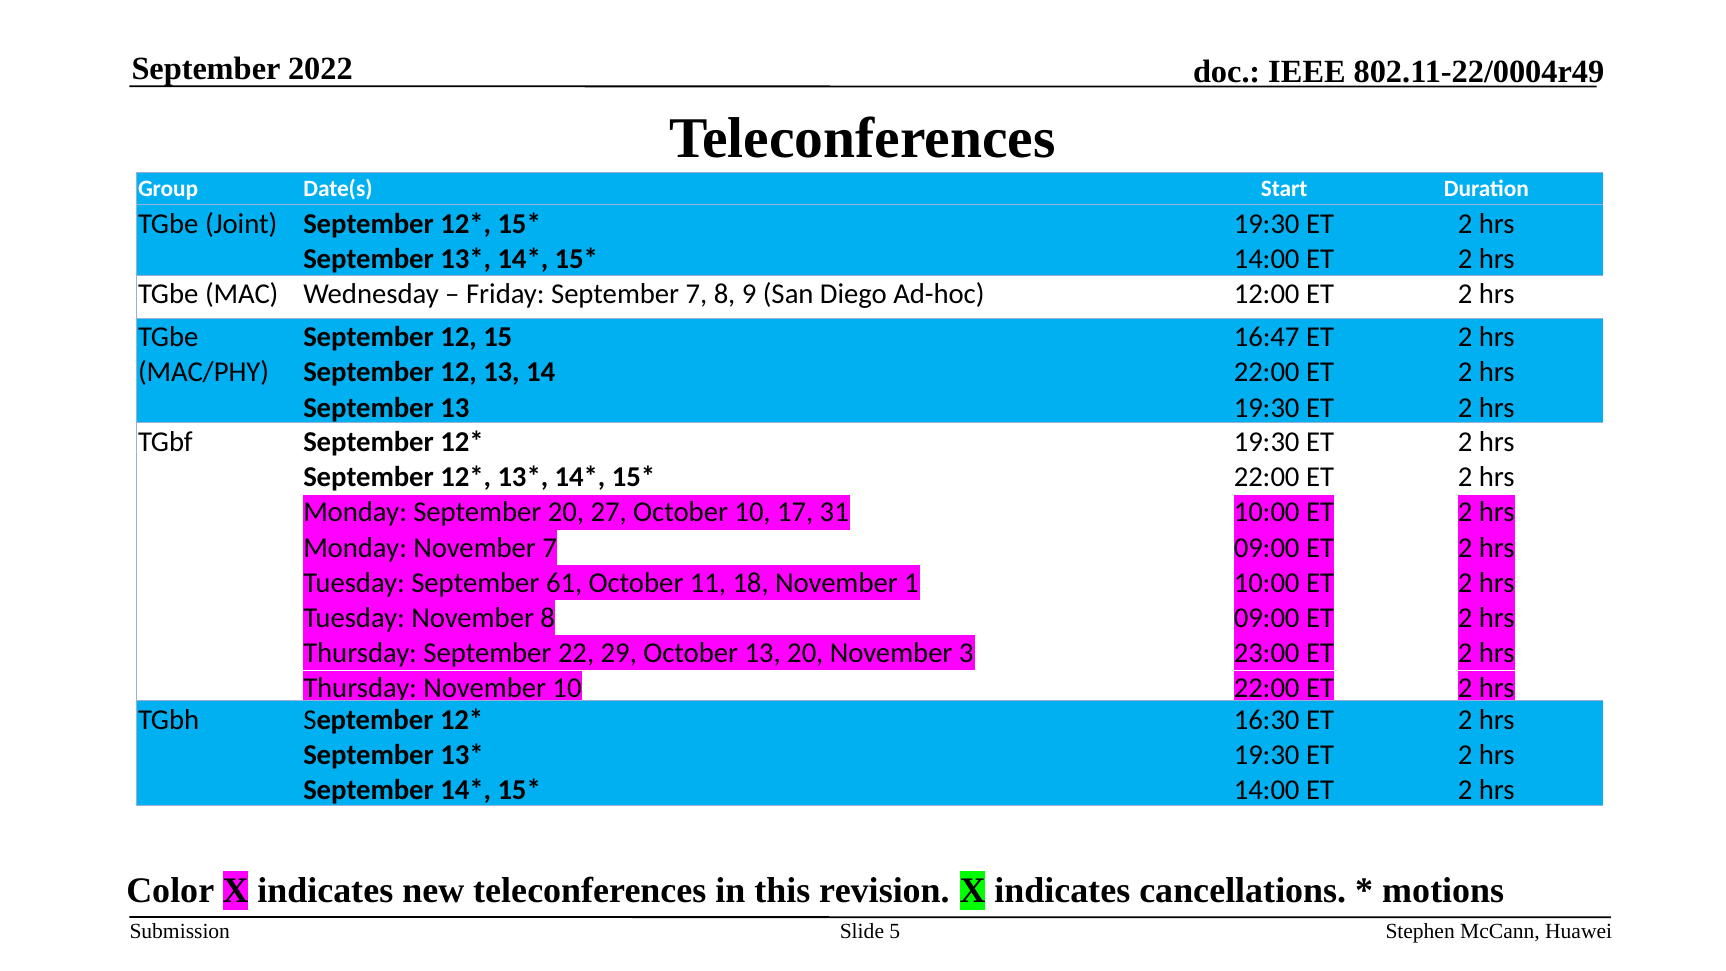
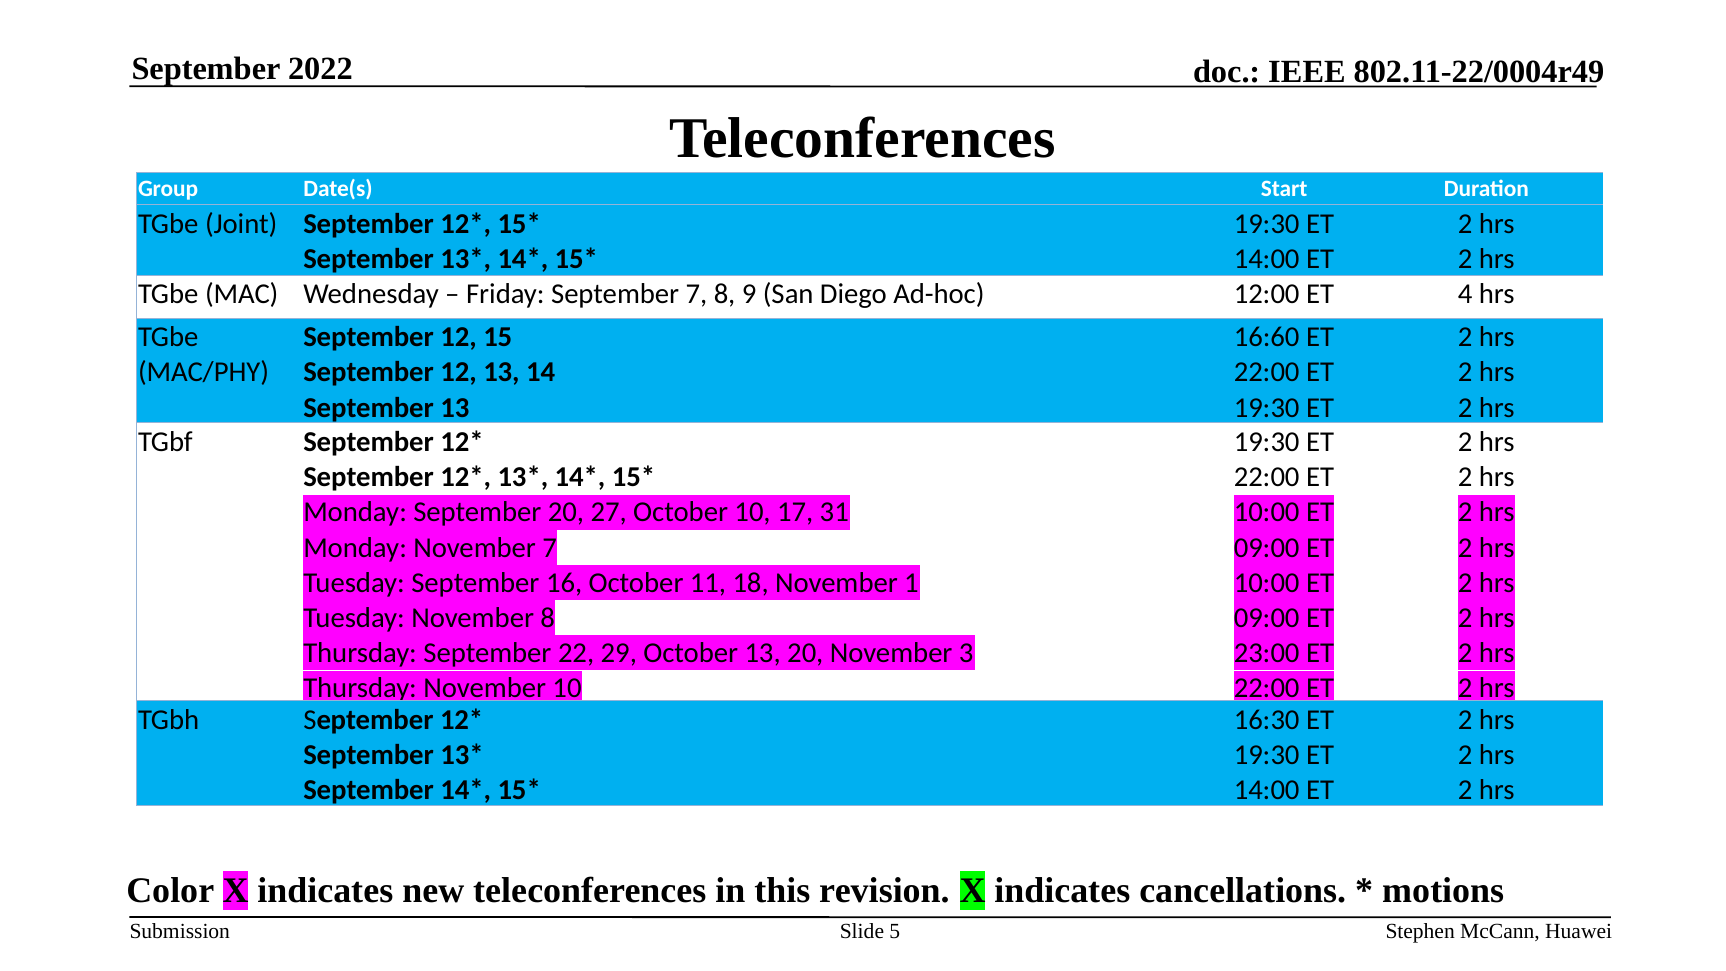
12:00 ET 2: 2 -> 4
16:47: 16:47 -> 16:60
61: 61 -> 16
